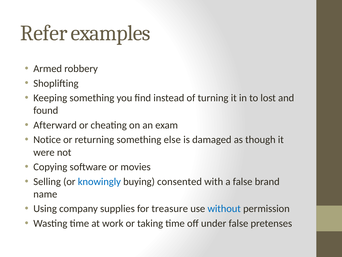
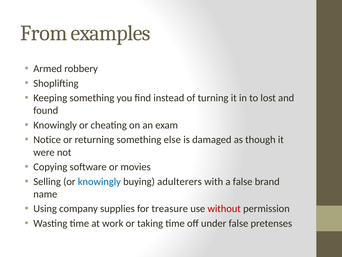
Refer: Refer -> From
Afterward at (55, 125): Afterward -> Knowingly
consented: consented -> adulterers
without colour: blue -> red
